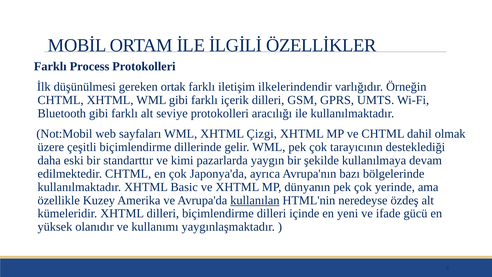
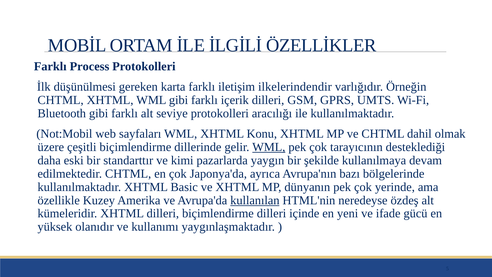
ortak: ortak -> karta
Çizgi: Çizgi -> Konu
WML at (269, 147) underline: none -> present
